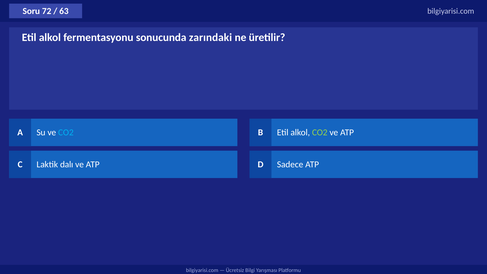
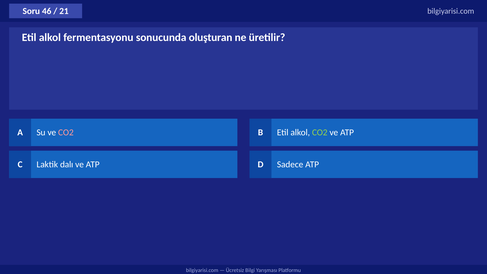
72: 72 -> 46
63: 63 -> 21
zarındaki: zarındaki -> oluşturan
CO2 at (66, 133) colour: light blue -> pink
